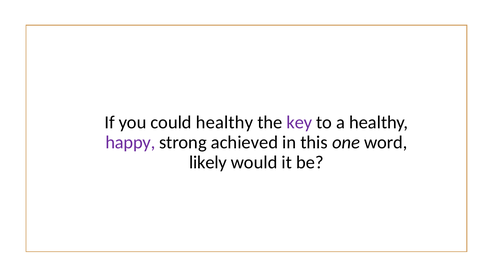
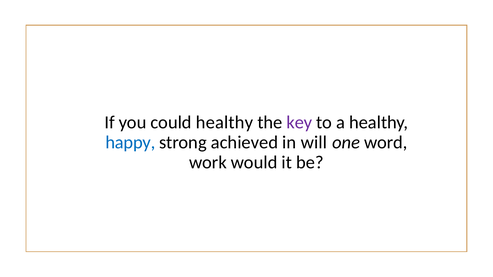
happy colour: purple -> blue
this: this -> will
likely: likely -> work
